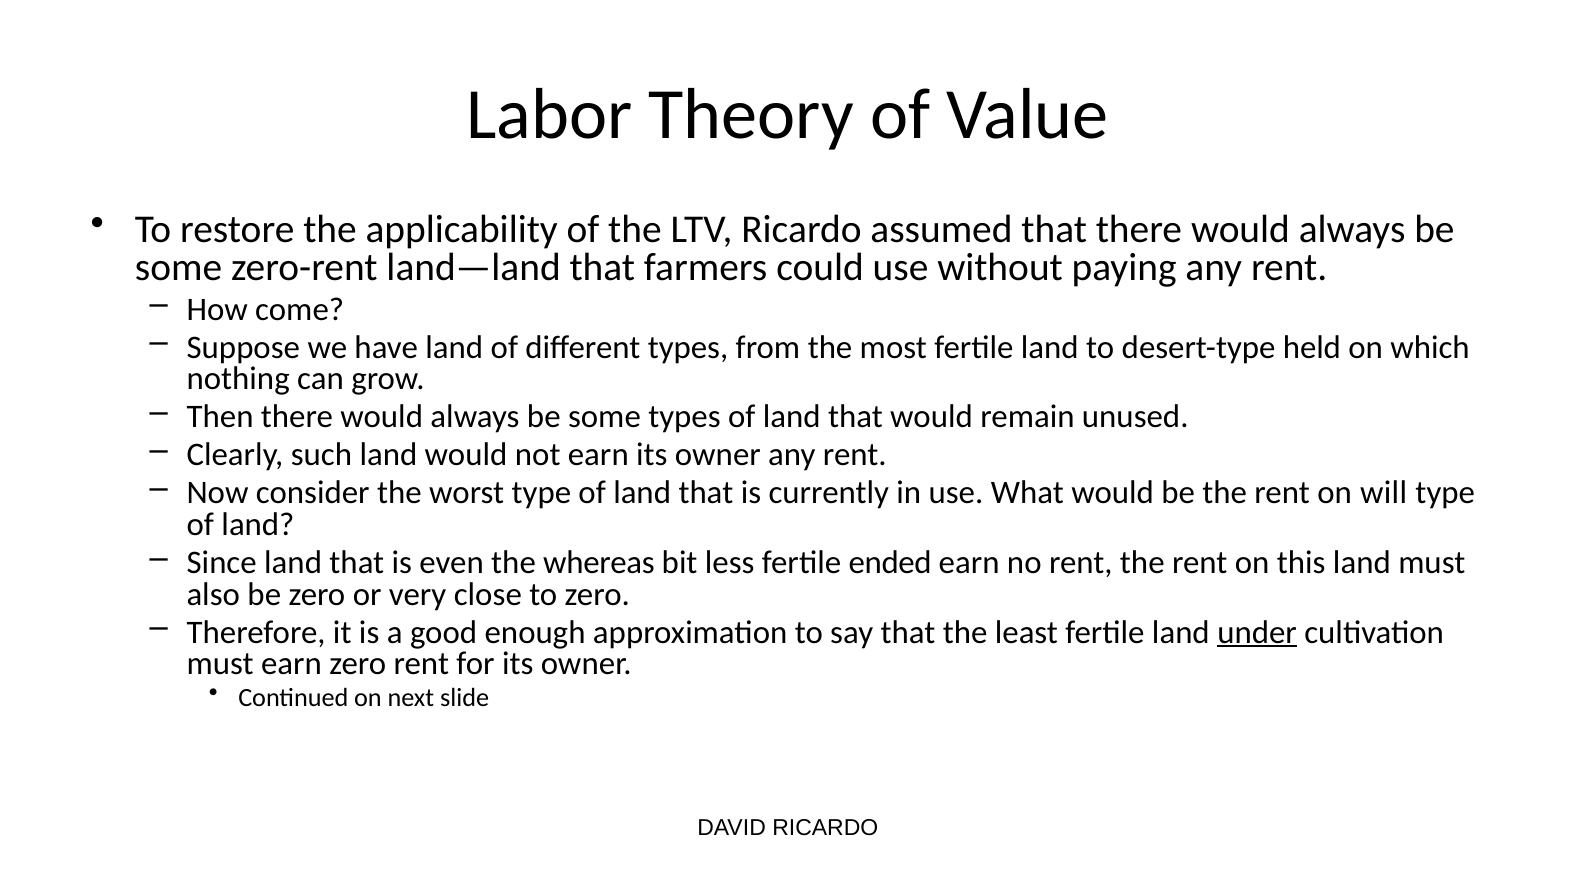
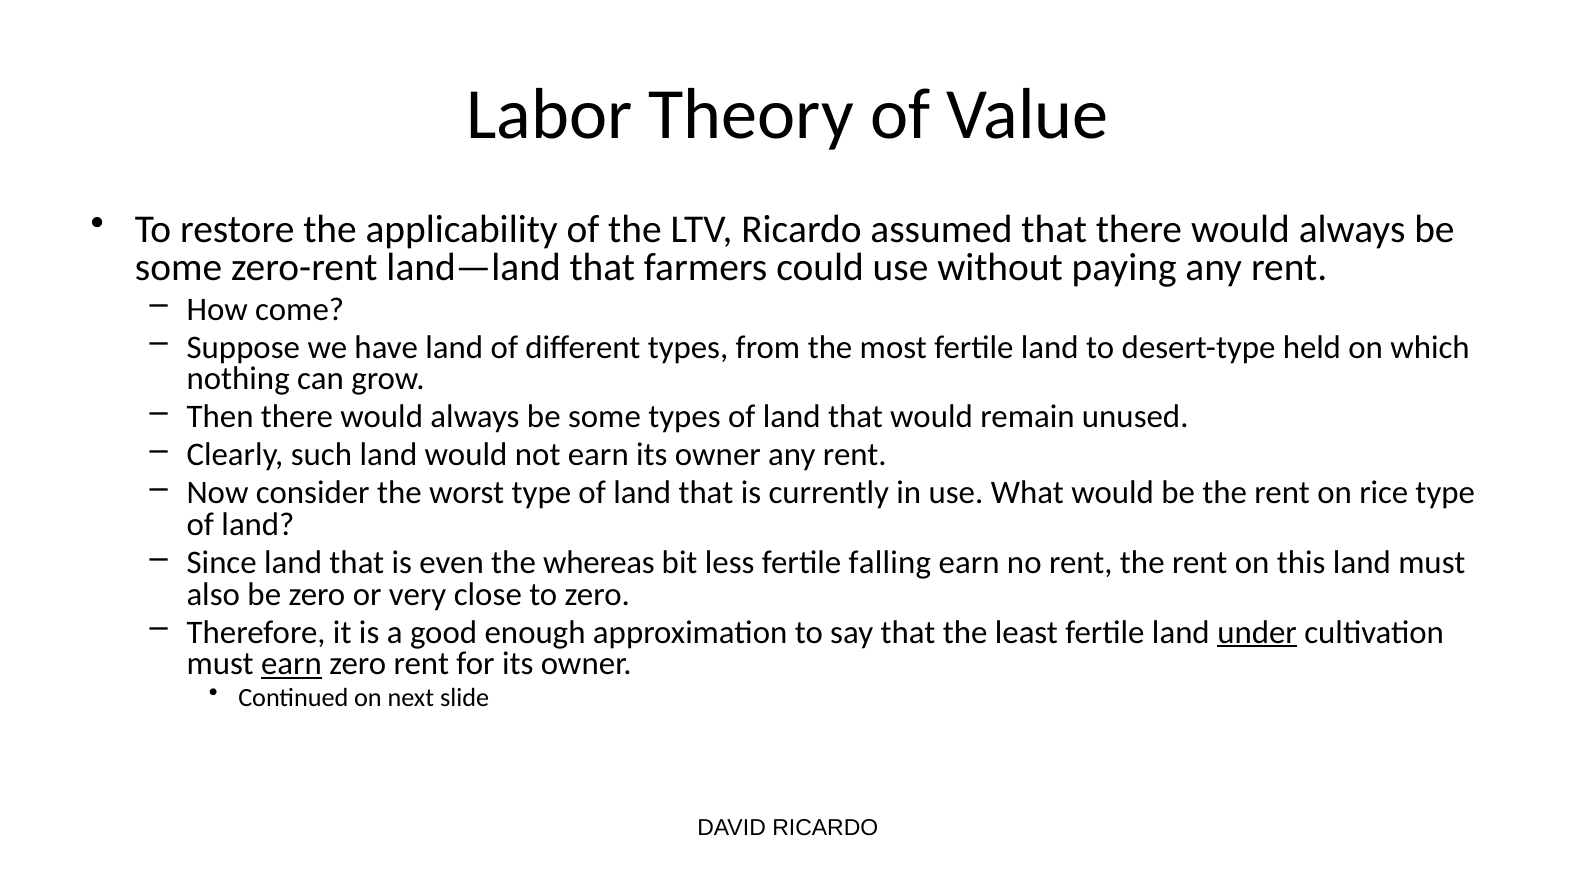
will: will -> rice
ended: ended -> falling
earn at (291, 664) underline: none -> present
